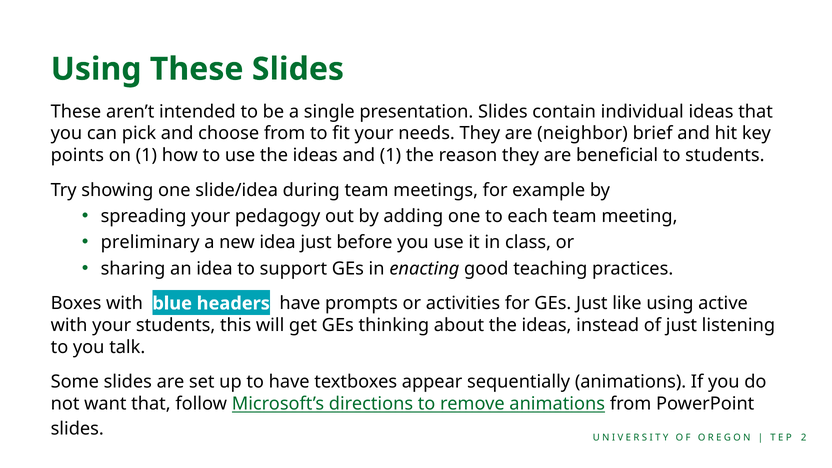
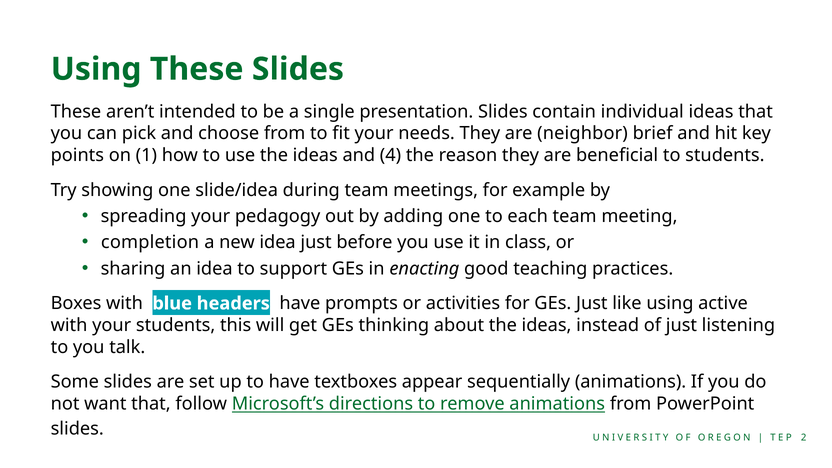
and 1: 1 -> 4
preliminary: preliminary -> completion
